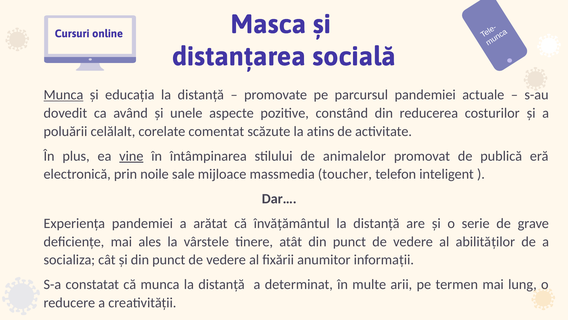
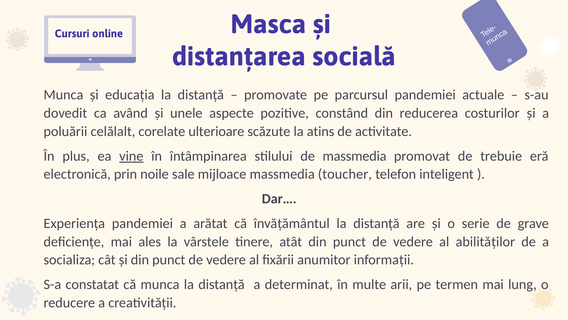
Munca at (63, 95) underline: present -> none
comentat: comentat -> ulterioare
de animalelor: animalelor -> massmedia
publică: publică -> trebuie
